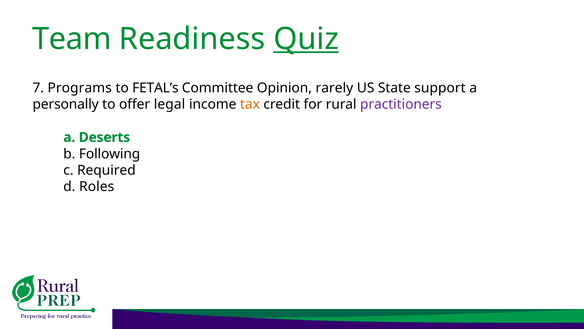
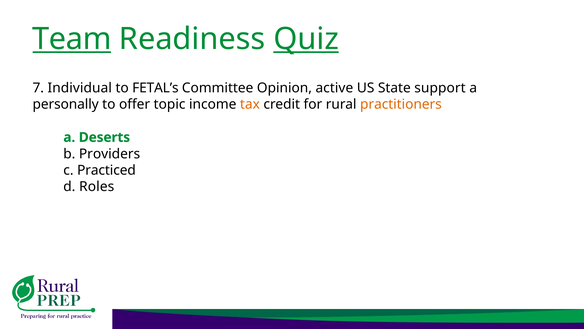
Team underline: none -> present
Programs: Programs -> Individual
rarely: rarely -> active
legal: legal -> topic
practitioners colour: purple -> orange
Following: Following -> Providers
Required: Required -> Practiced
